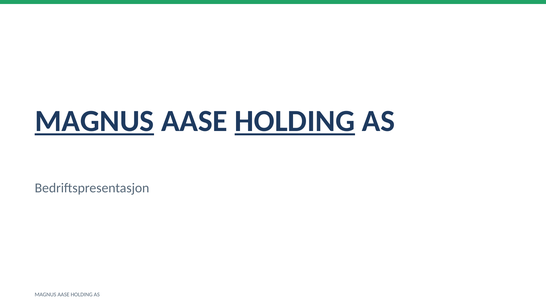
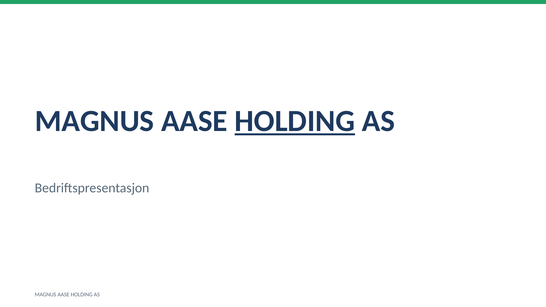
MAGNUS at (94, 121) underline: present -> none
